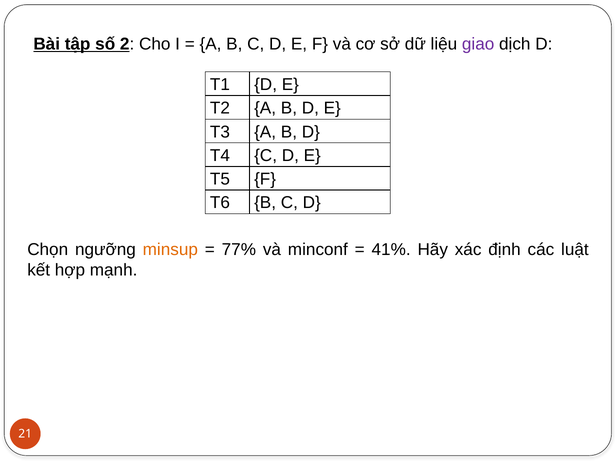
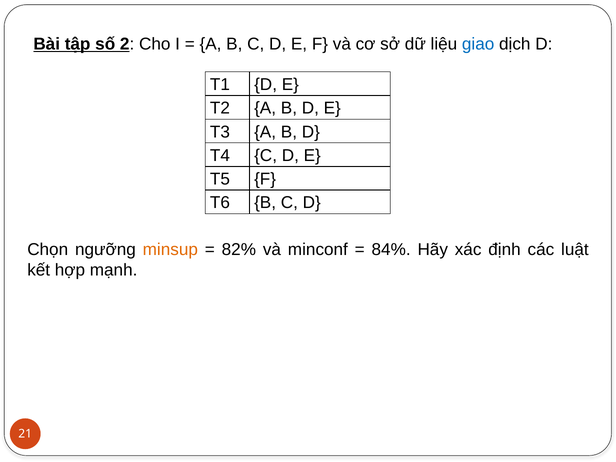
giao colour: purple -> blue
77%: 77% -> 82%
41%: 41% -> 84%
